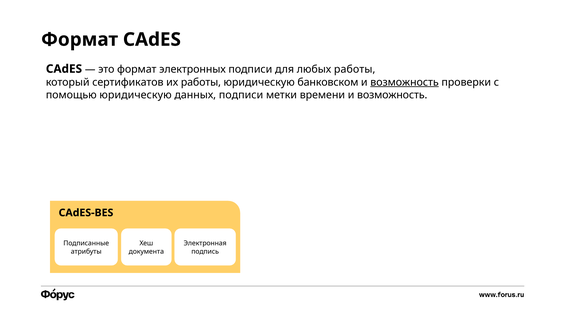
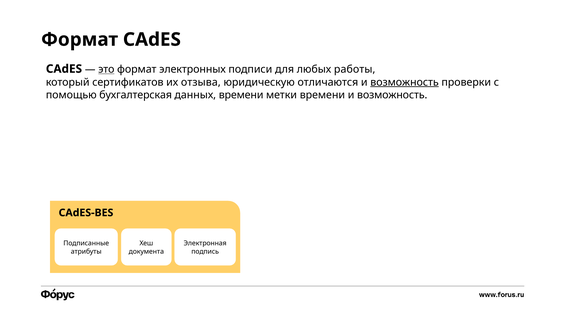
это underline: none -> present
их работы: работы -> отзыва
банковском: банковском -> отличаются
помощью юридическую: юридическую -> бухгалтерская
данных подписи: подписи -> времени
